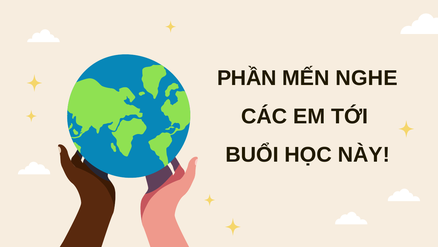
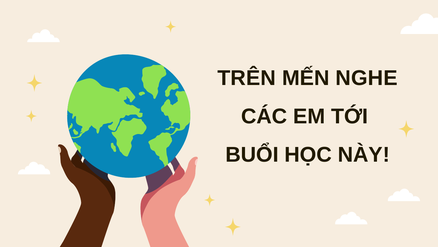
PHẦN: PHẦN -> TRÊN
